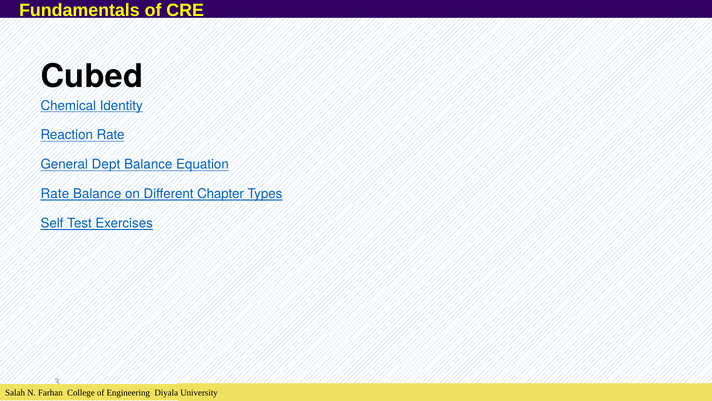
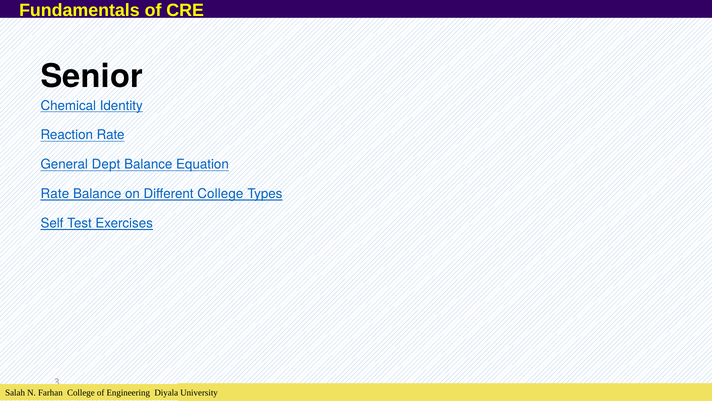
Cubed: Cubed -> Senior
Different Chapter: Chapter -> College
